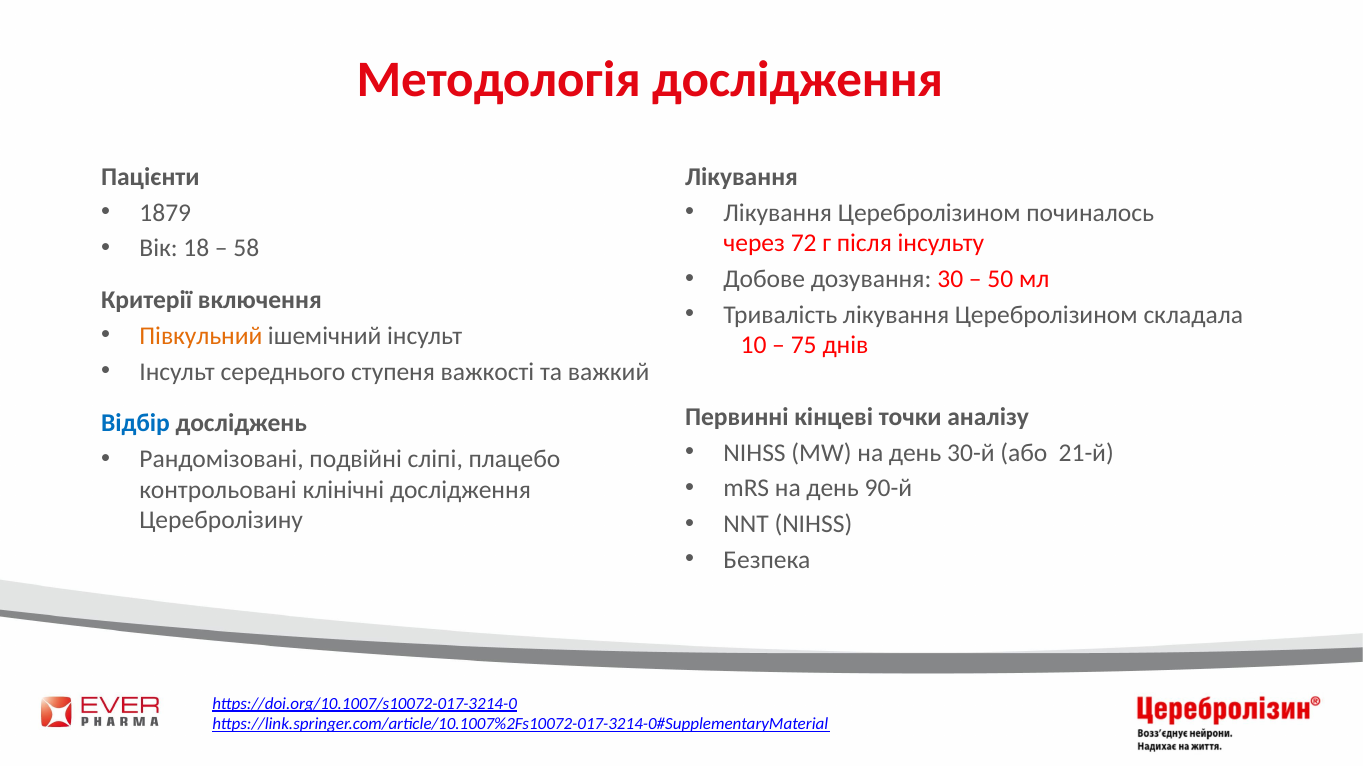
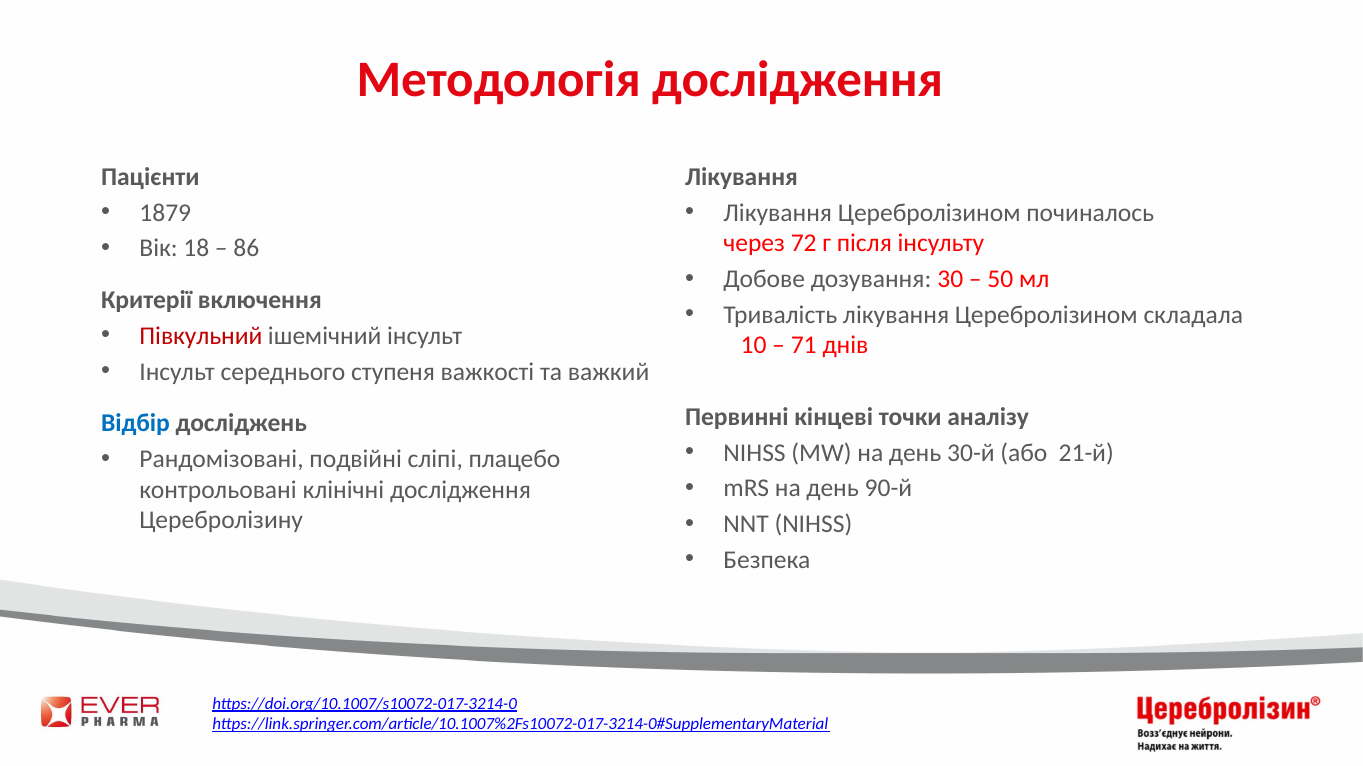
58: 58 -> 86
Півкульний colour: orange -> red
75: 75 -> 71
